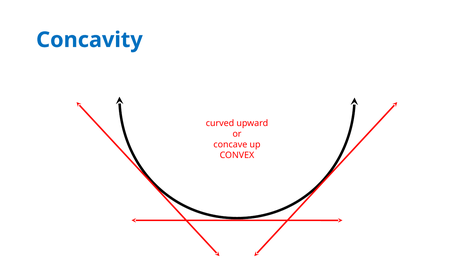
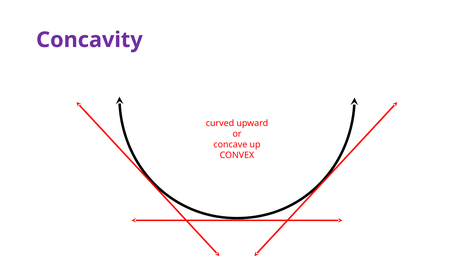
Concavity colour: blue -> purple
